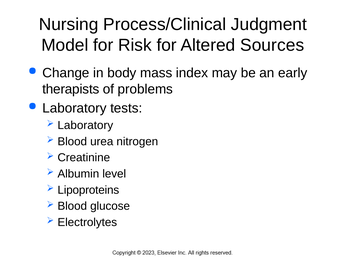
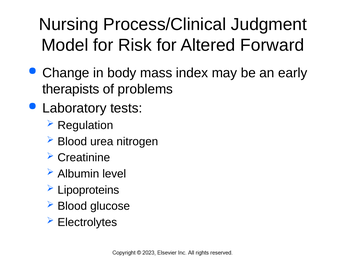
Sources: Sources -> Forward
Laboratory at (85, 125): Laboratory -> Regulation
